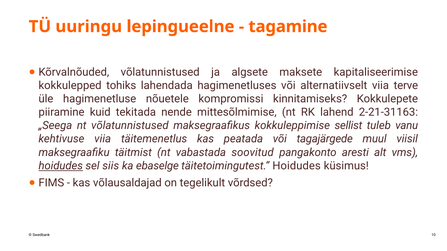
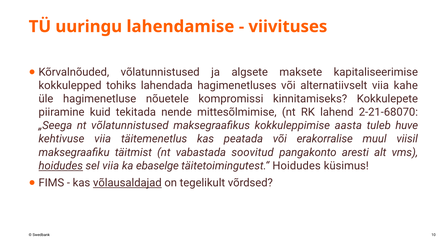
lepingueelne: lepingueelne -> lahendamise
tagamine: tagamine -> viivituses
terve: terve -> kahe
2-21-31163: 2-21-31163 -> 2-21-68070
sellist: sellist -> aasta
vanu: vanu -> huve
tagajärgede: tagajärgede -> erakorralise
sel siis: siis -> viia
võlausaldajad underline: none -> present
